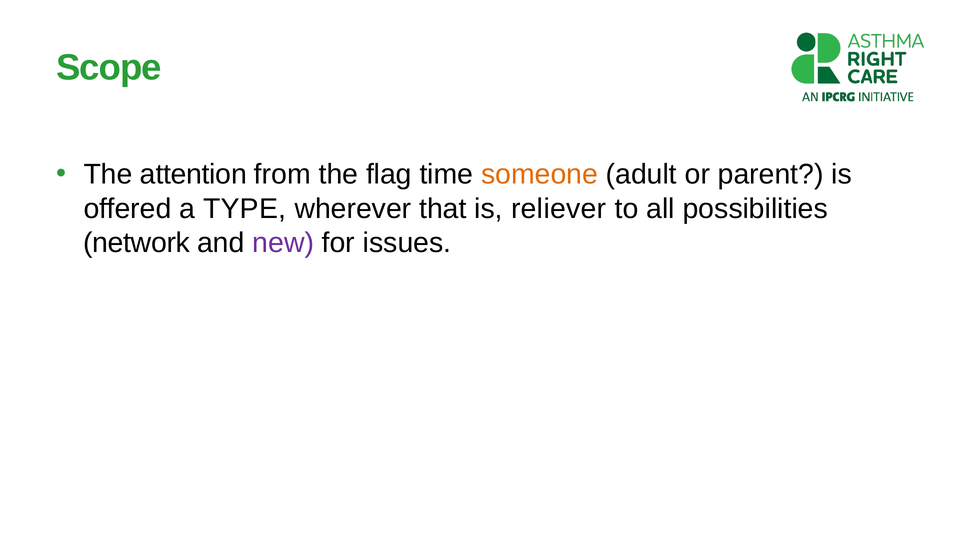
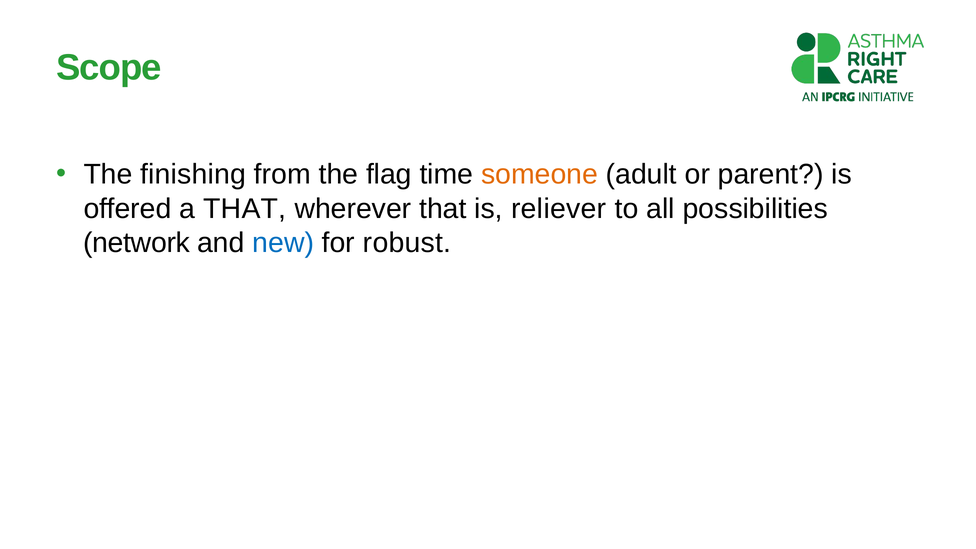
attention: attention -> finishing
a TYPE: TYPE -> THAT
new colour: purple -> blue
issues: issues -> robust
